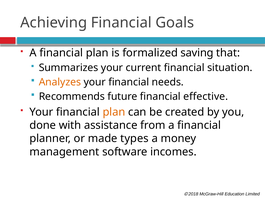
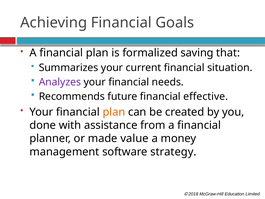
Analyzes colour: orange -> purple
types: types -> value
incomes: incomes -> strategy
